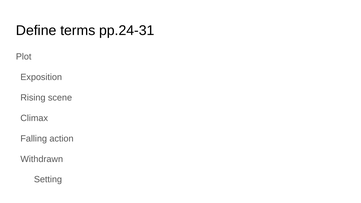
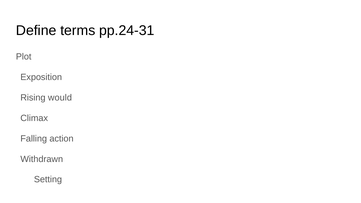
scene: scene -> would
